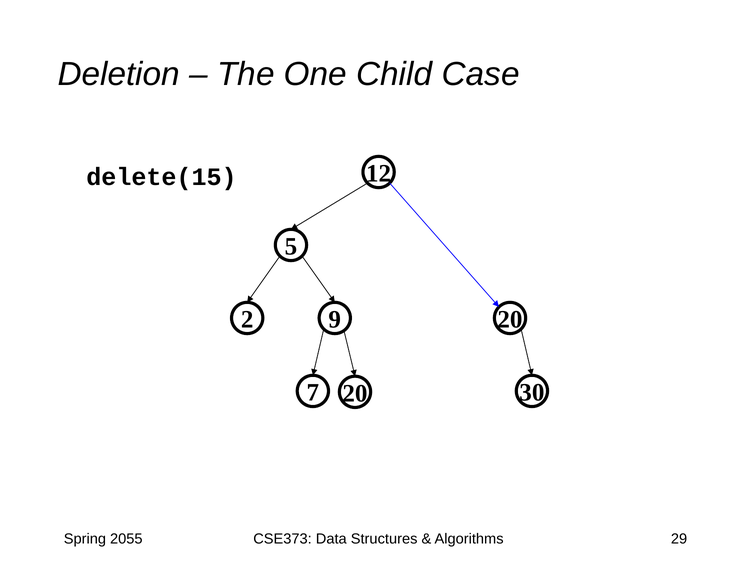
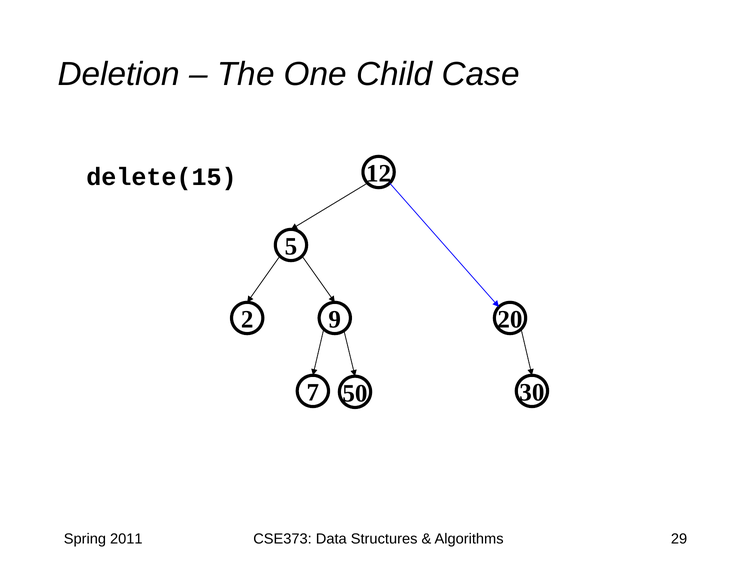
7 20: 20 -> 50
2055: 2055 -> 2011
